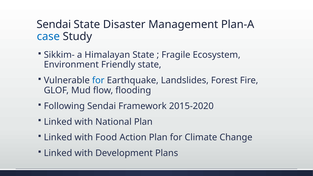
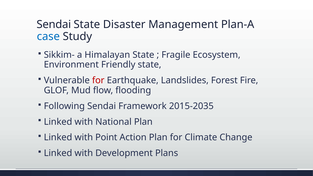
for at (98, 80) colour: blue -> red
2015-2020: 2015-2020 -> 2015-2035
Food: Food -> Point
